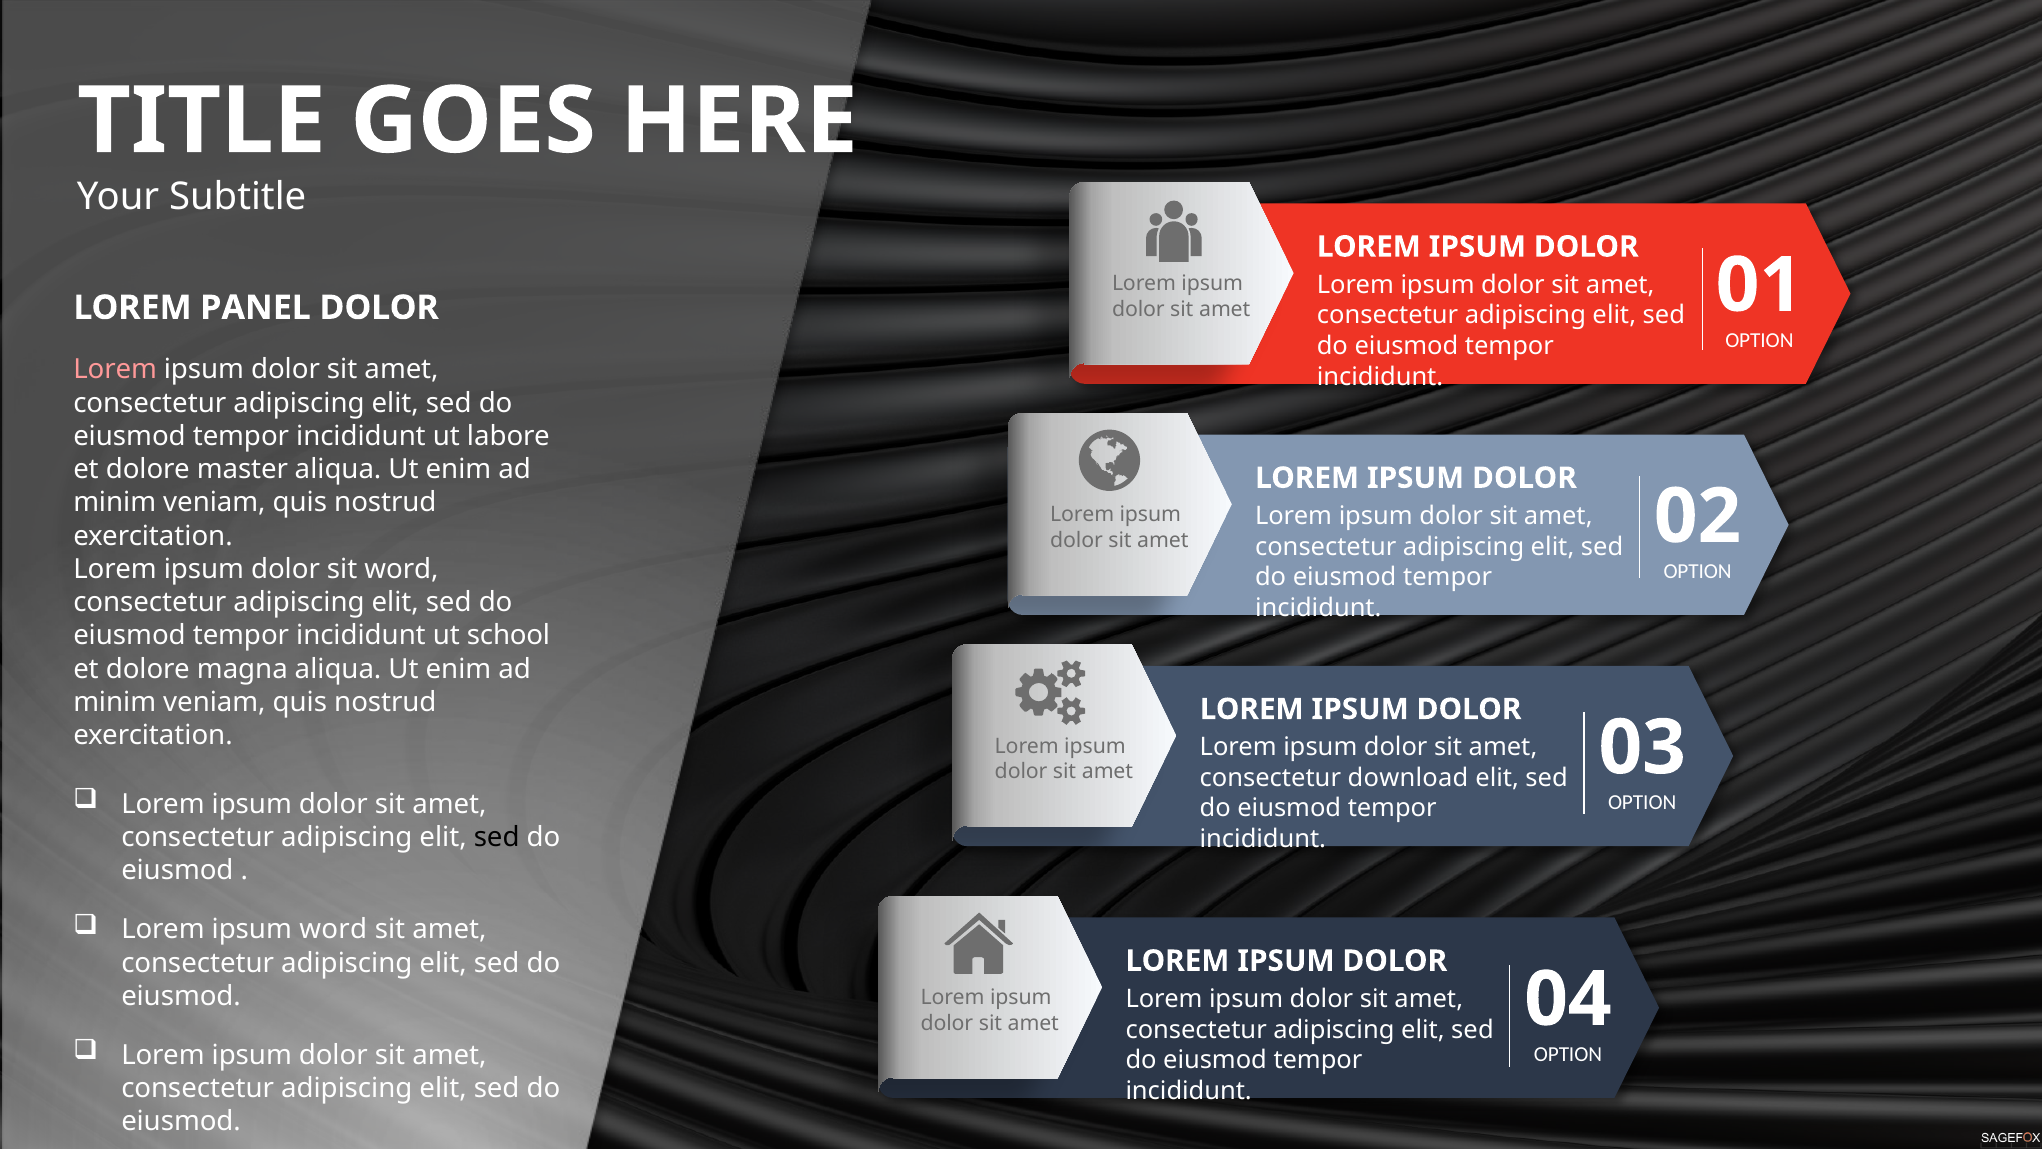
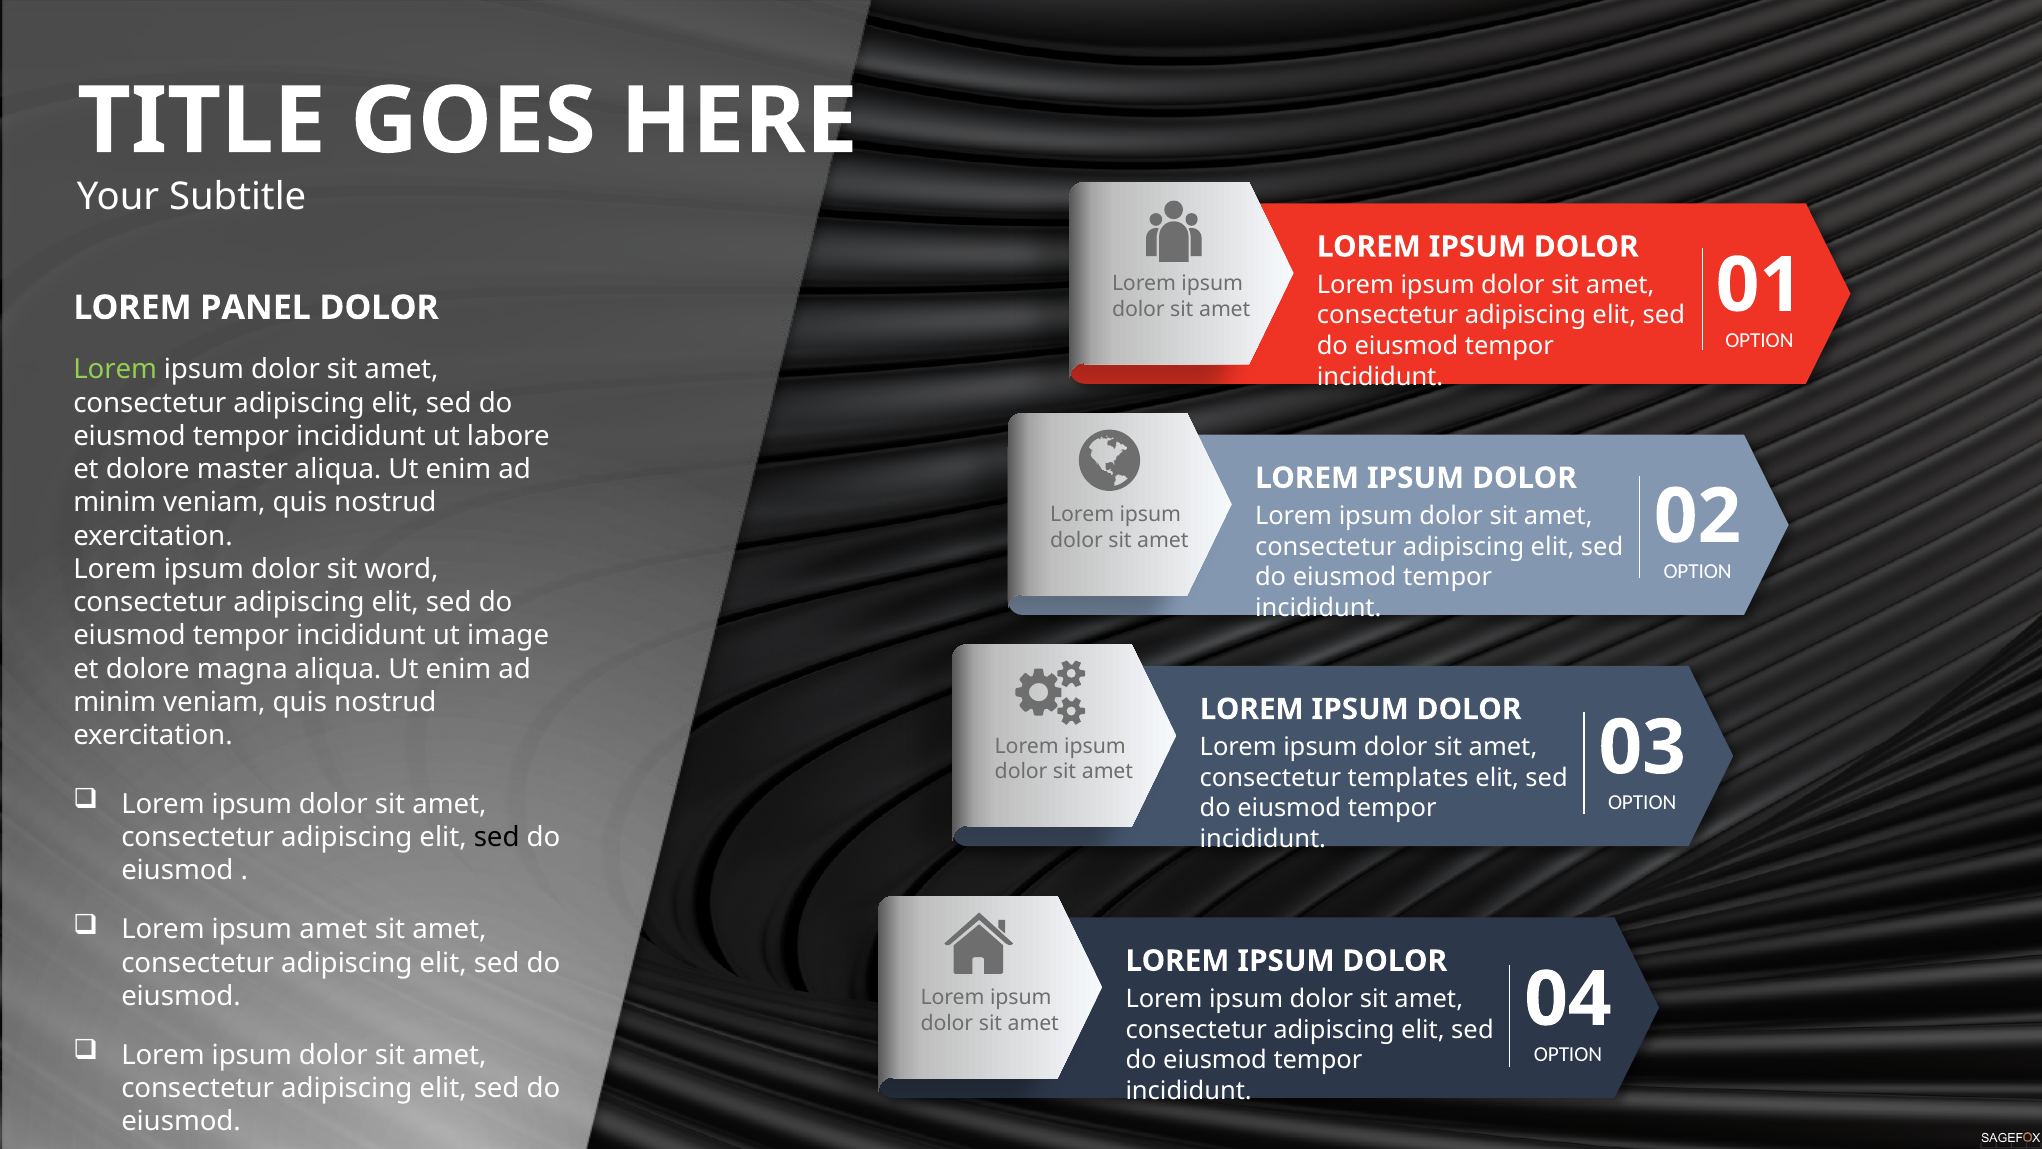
Lorem at (115, 370) colour: pink -> light green
school: school -> image
download: download -> templates
ipsum word: word -> amet
